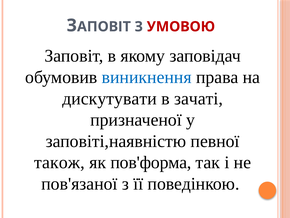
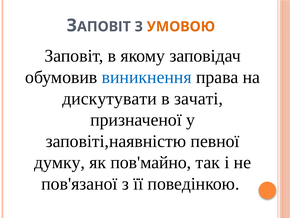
УМОВОЮ colour: red -> orange
також: також -> думку
пов'форма: пов'форма -> пов'майно
